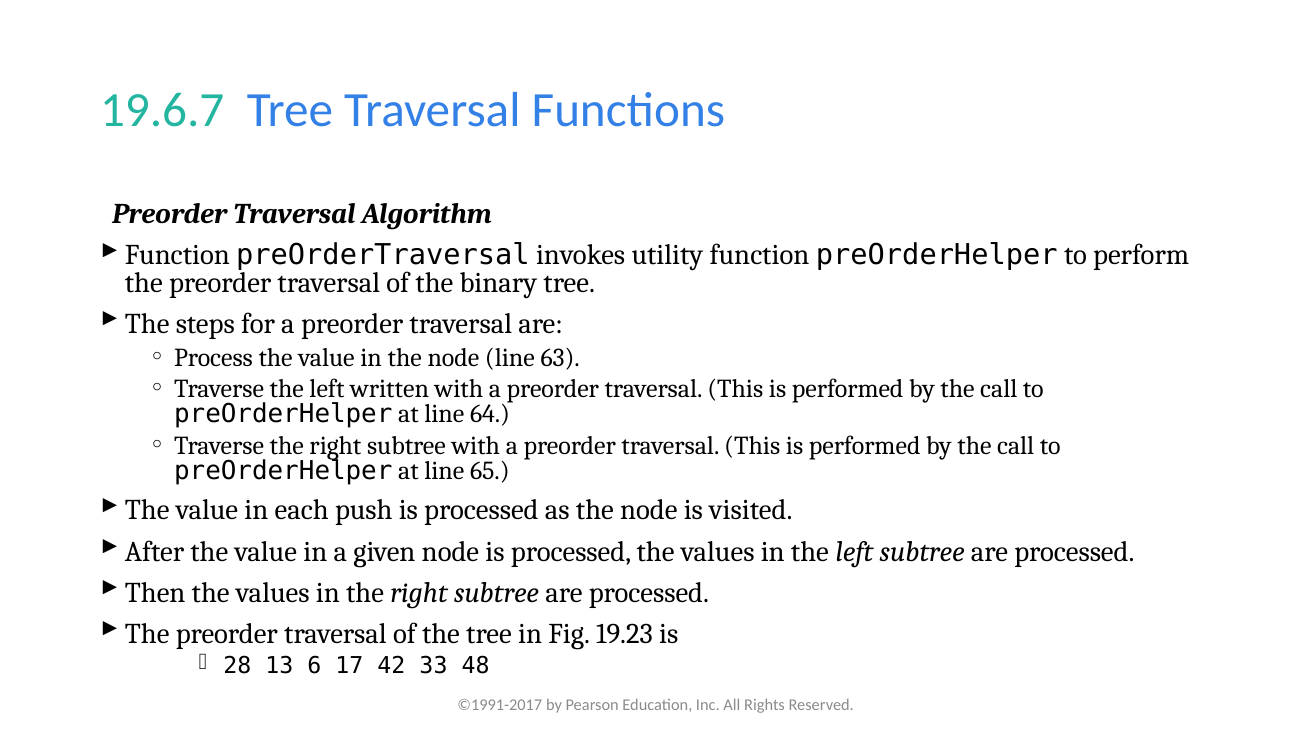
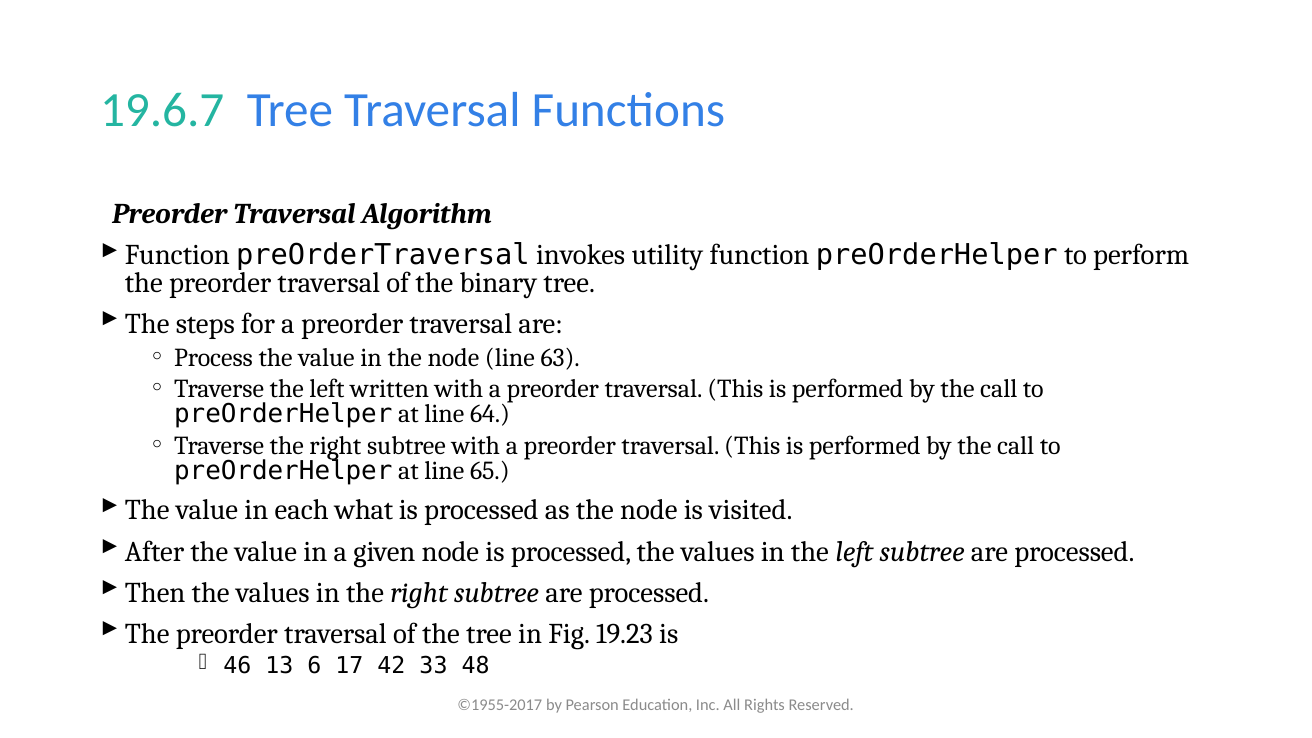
push: push -> what
28: 28 -> 46
©1991-2017: ©1991-2017 -> ©1955-2017
